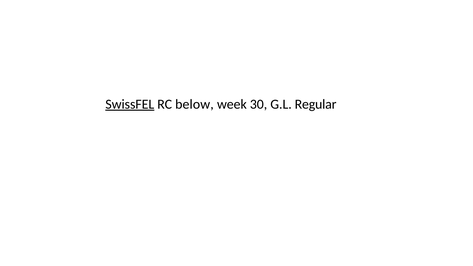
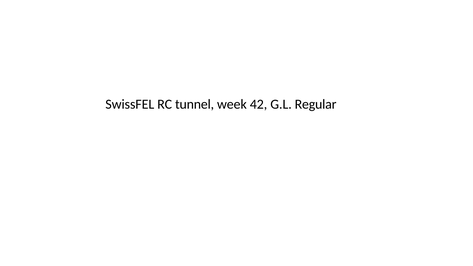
SwissFEL underline: present -> none
below: below -> tunnel
30: 30 -> 42
